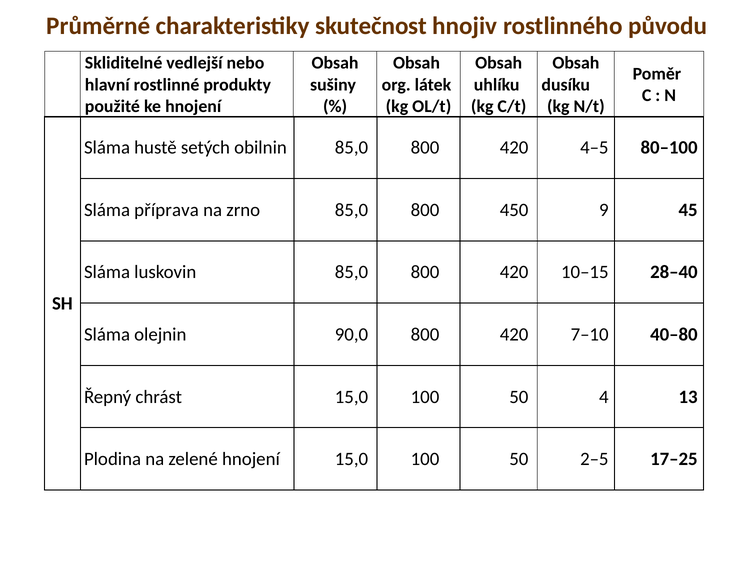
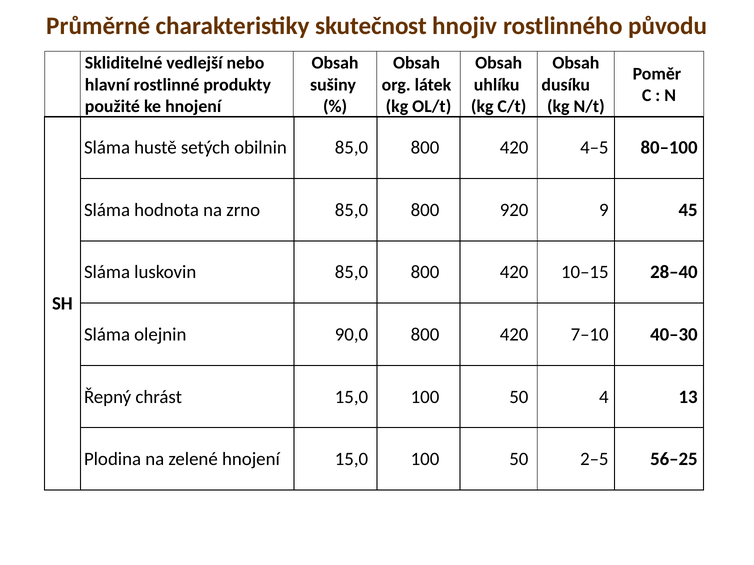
příprava: příprava -> hodnota
450: 450 -> 920
40–80: 40–80 -> 40–30
17–25: 17–25 -> 56–25
